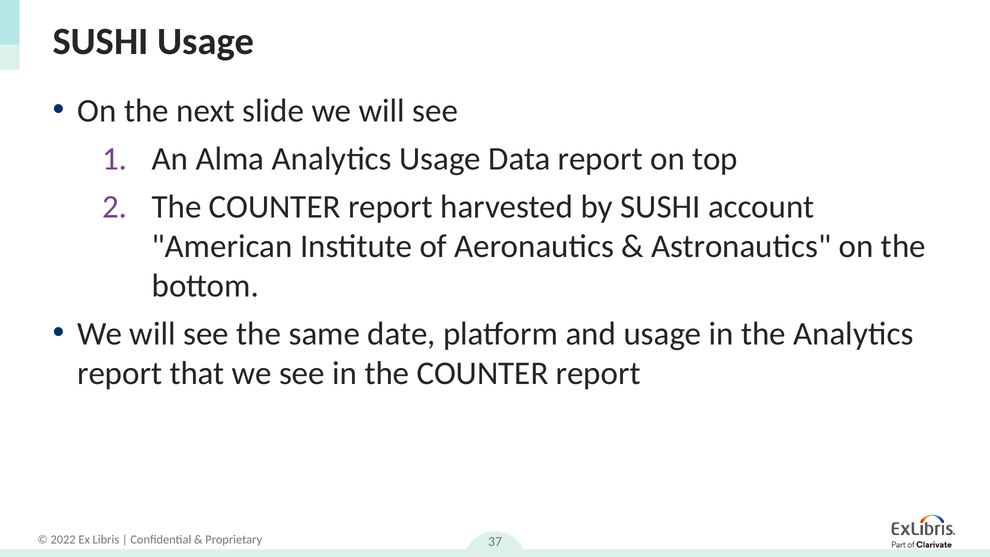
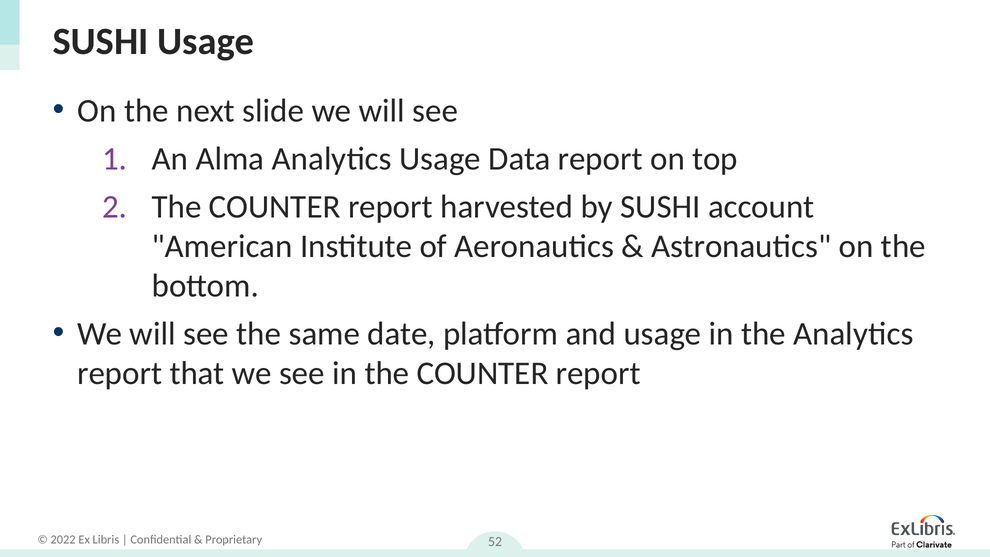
37: 37 -> 52
